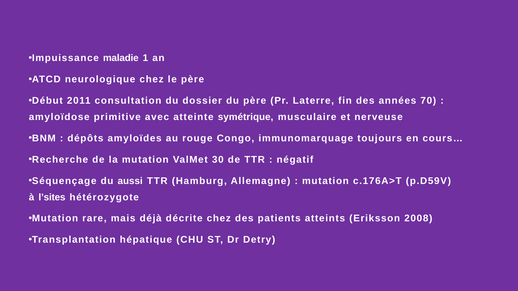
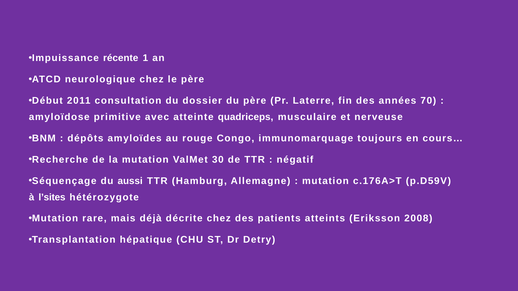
maladie: maladie -> récente
symétrique: symétrique -> quadriceps
